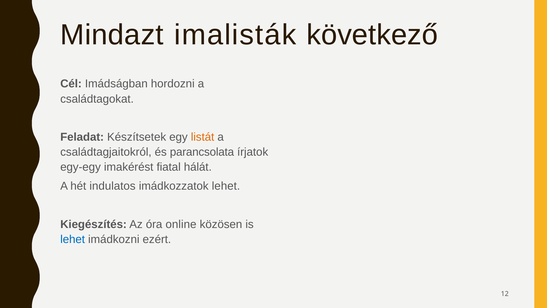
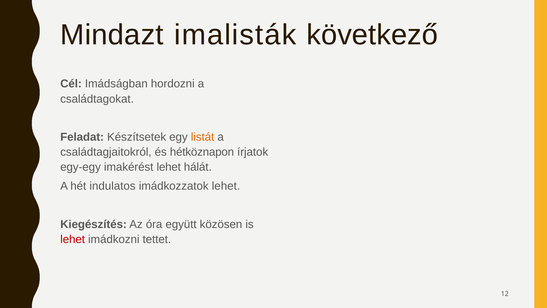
parancsolata: parancsolata -> hétköznapon
imakérést fiatal: fiatal -> lehet
online: online -> együtt
lehet at (73, 239) colour: blue -> red
ezért: ezért -> tettet
